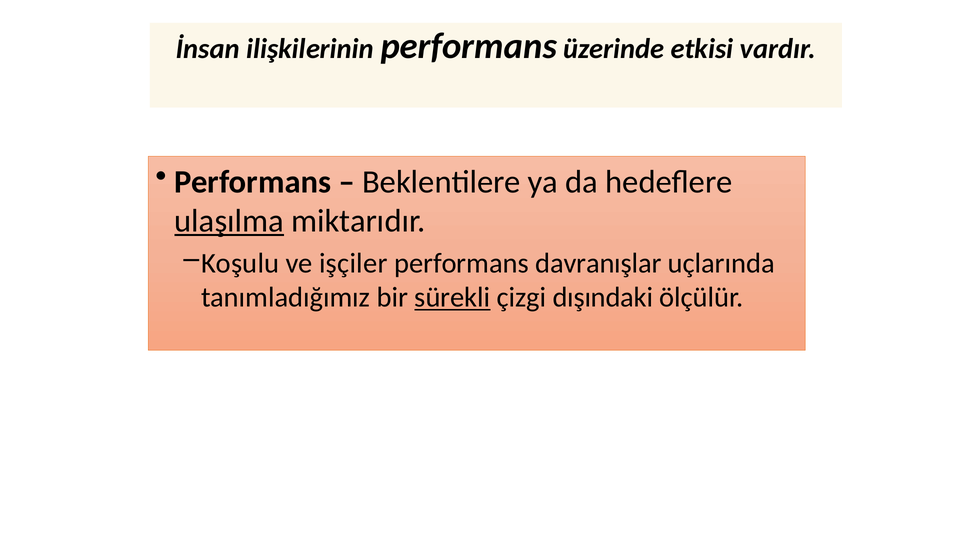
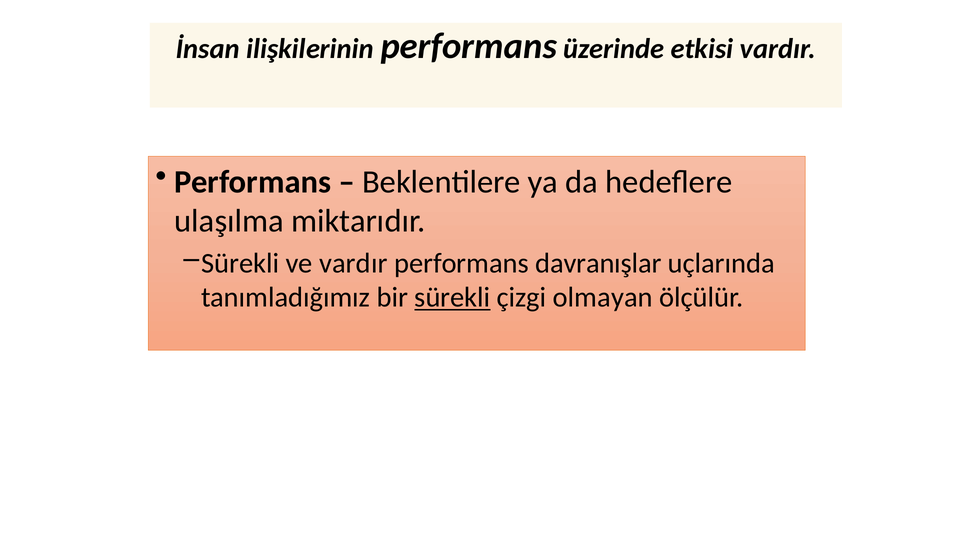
ulaşılma underline: present -> none
Koşulu at (240, 263): Koşulu -> Sürekli
ve işçiler: işçiler -> vardır
dışındaki: dışındaki -> olmayan
